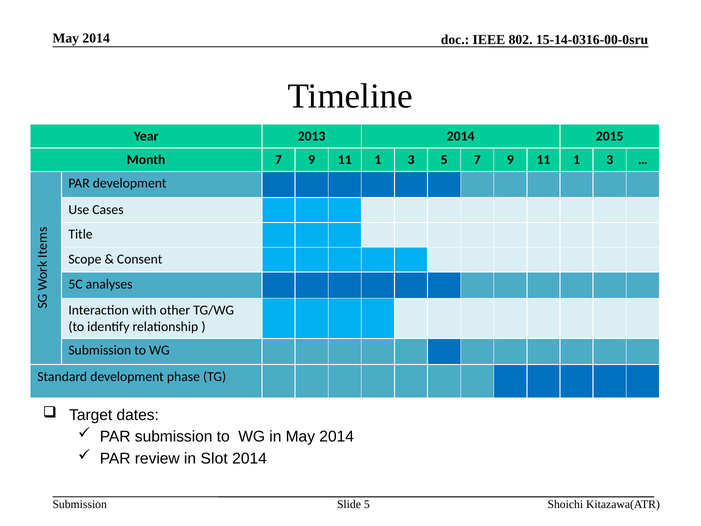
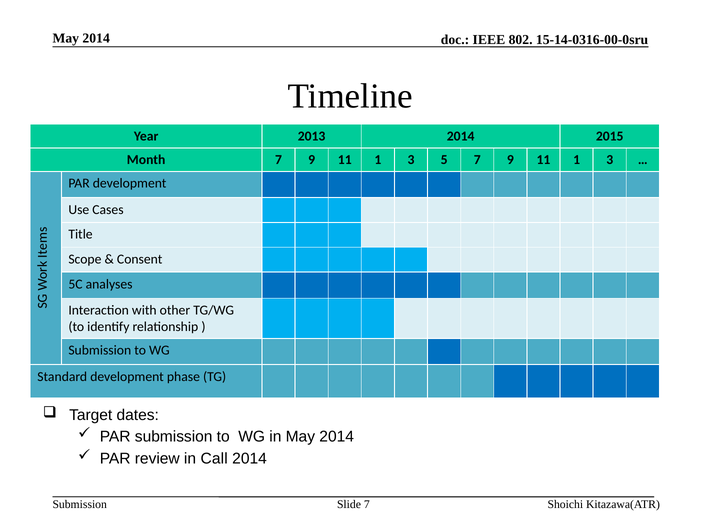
Slot: Slot -> Call
Slide 5: 5 -> 7
